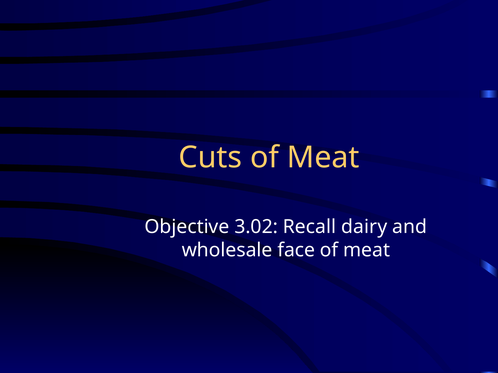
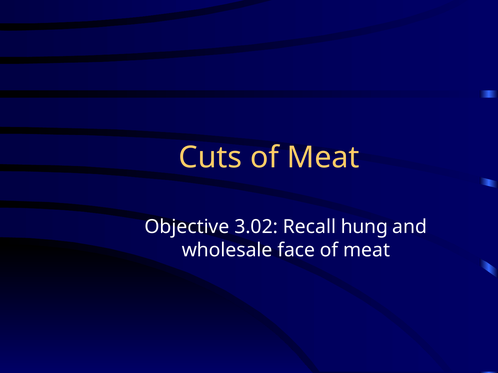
dairy: dairy -> hung
